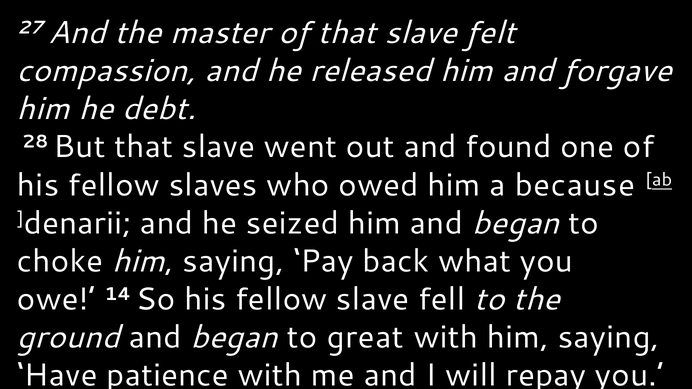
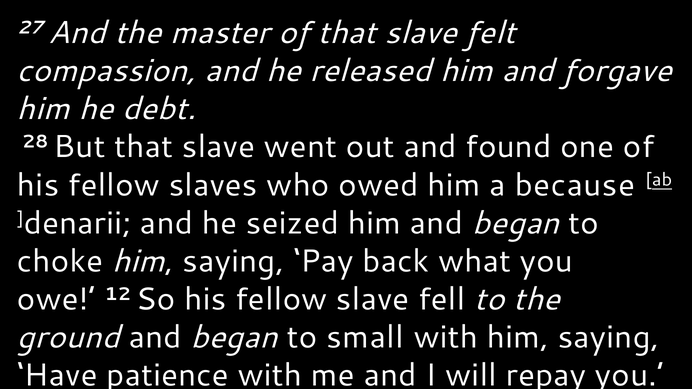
14: 14 -> 12
great: great -> small
